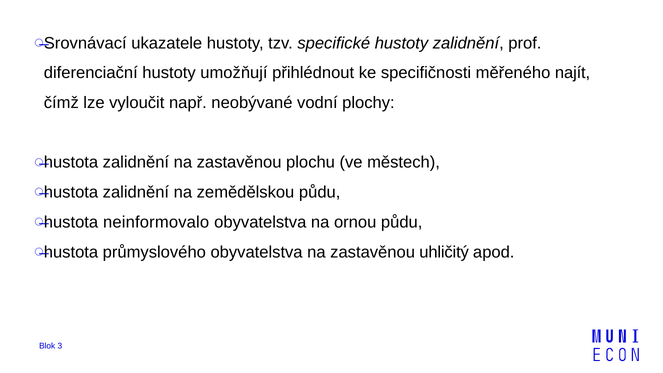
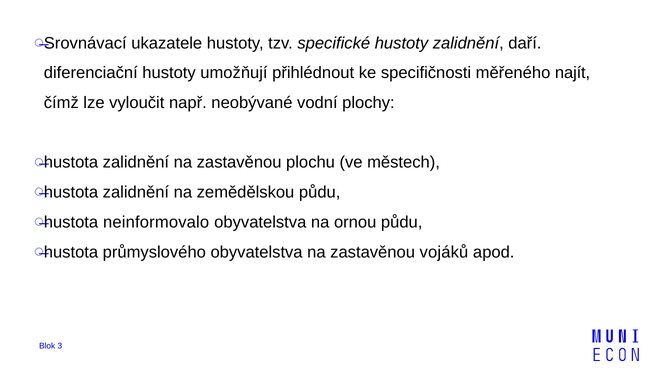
prof: prof -> daří
uhličitý: uhličitý -> vojáků
